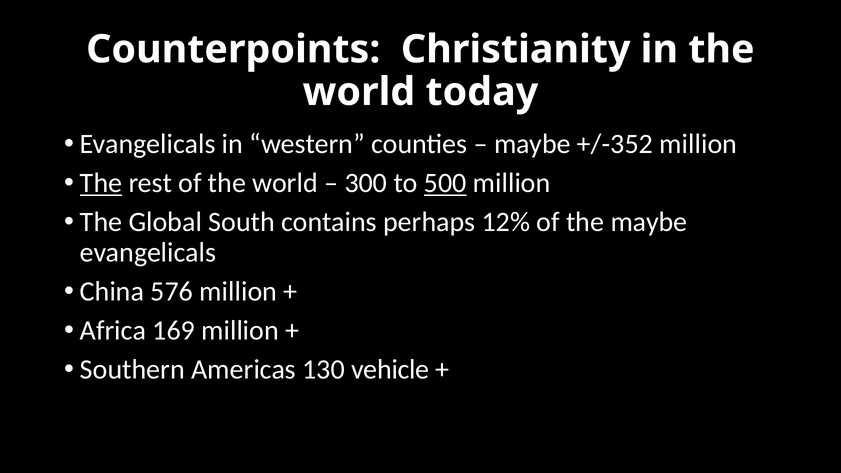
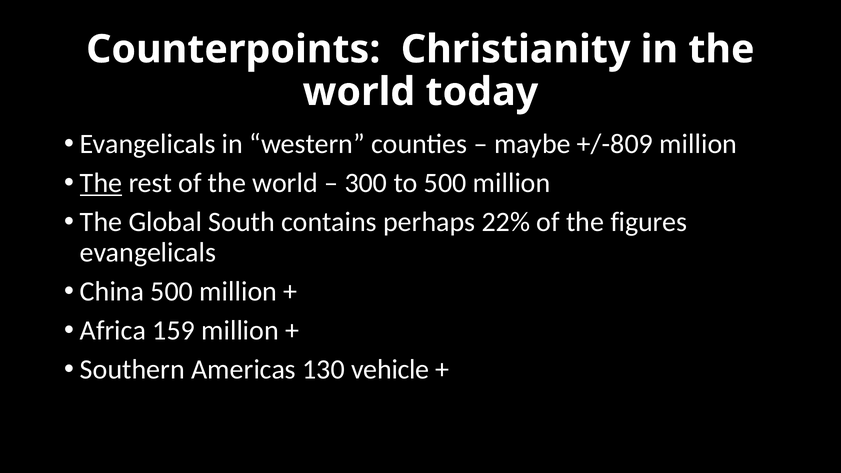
+/-352: +/-352 -> +/-809
500 at (445, 183) underline: present -> none
12%: 12% -> 22%
the maybe: maybe -> figures
China 576: 576 -> 500
169: 169 -> 159
